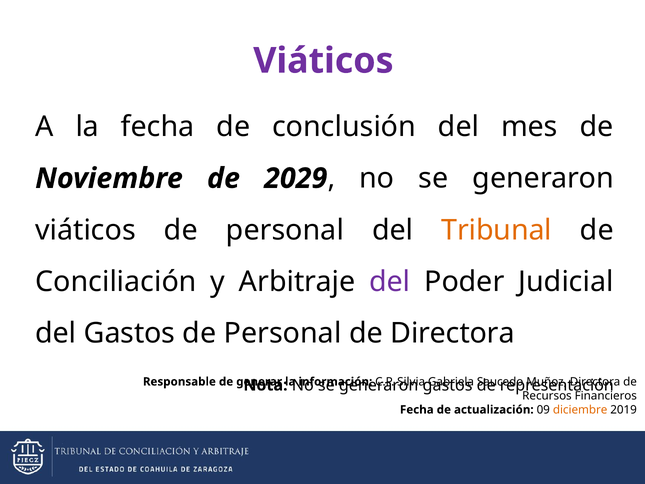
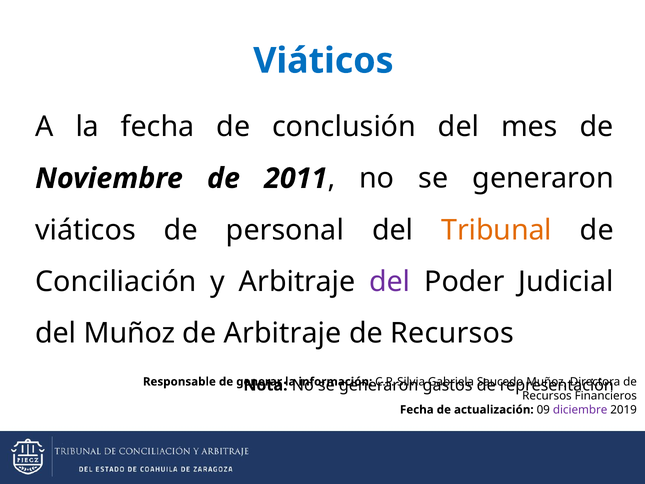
Viáticos at (323, 61) colour: purple -> blue
2029: 2029 -> 2011
del Gastos: Gastos -> Muñoz
Personal at (283, 333): Personal -> Arbitraje
Directora at (452, 333): Directora -> Recursos
diciembre colour: orange -> purple
